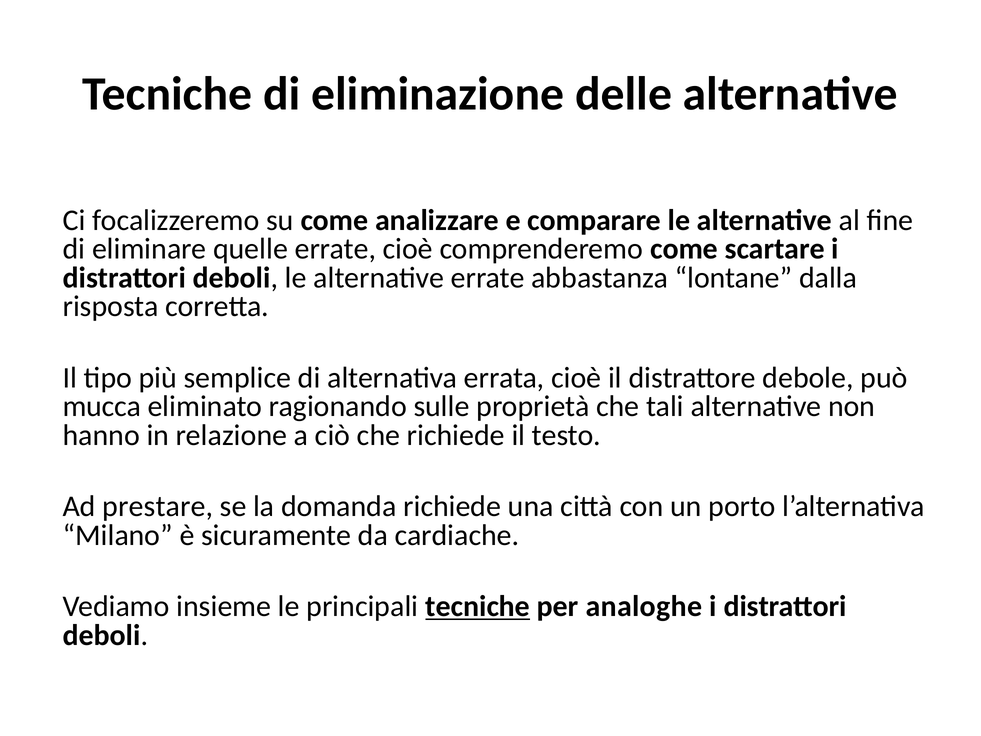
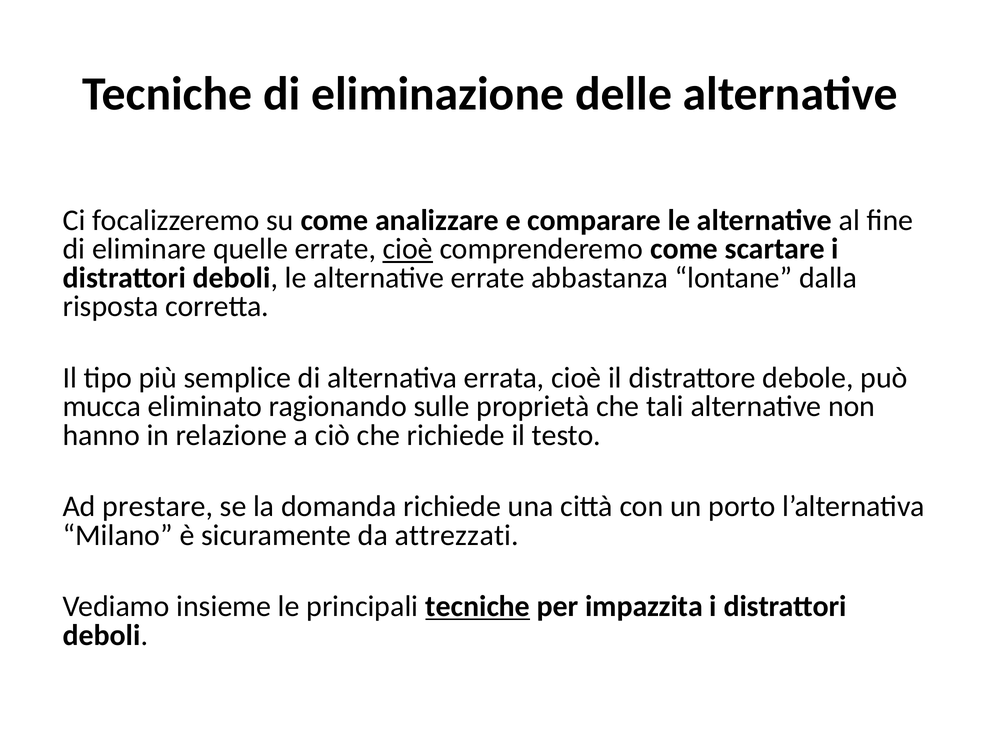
cioè at (408, 249) underline: none -> present
cardiache: cardiache -> attrezzati
analoghe: analoghe -> impazzita
